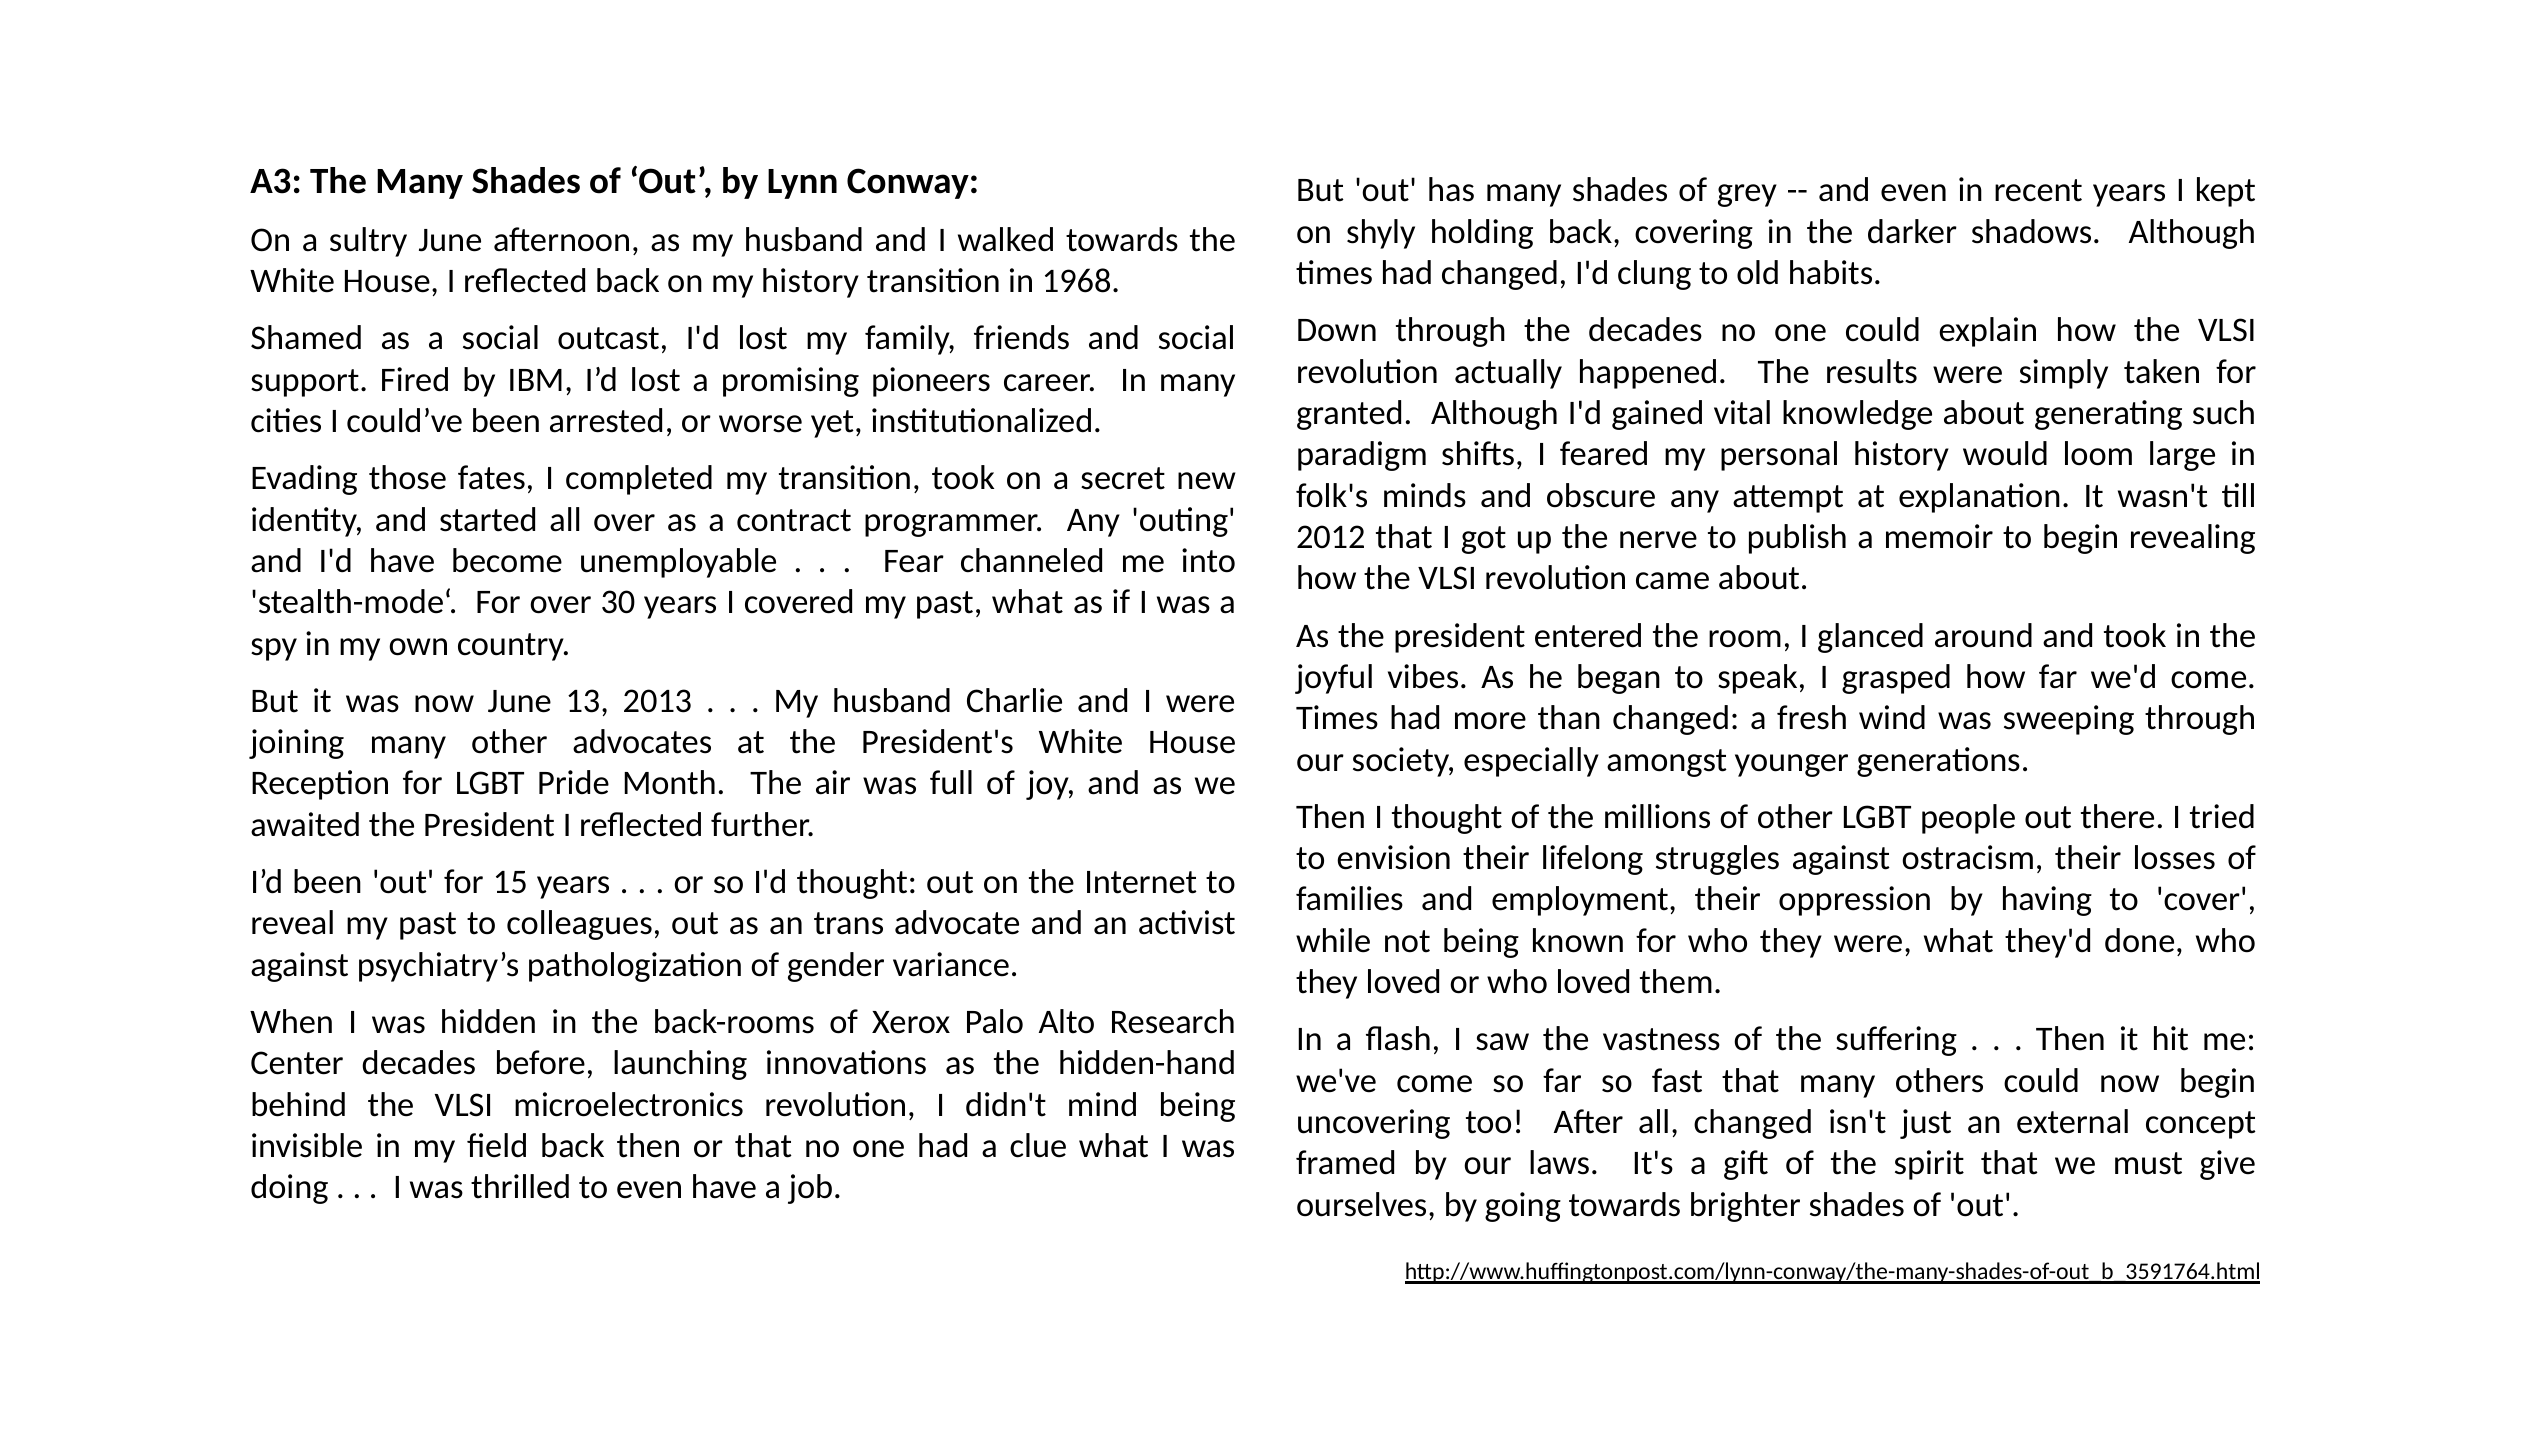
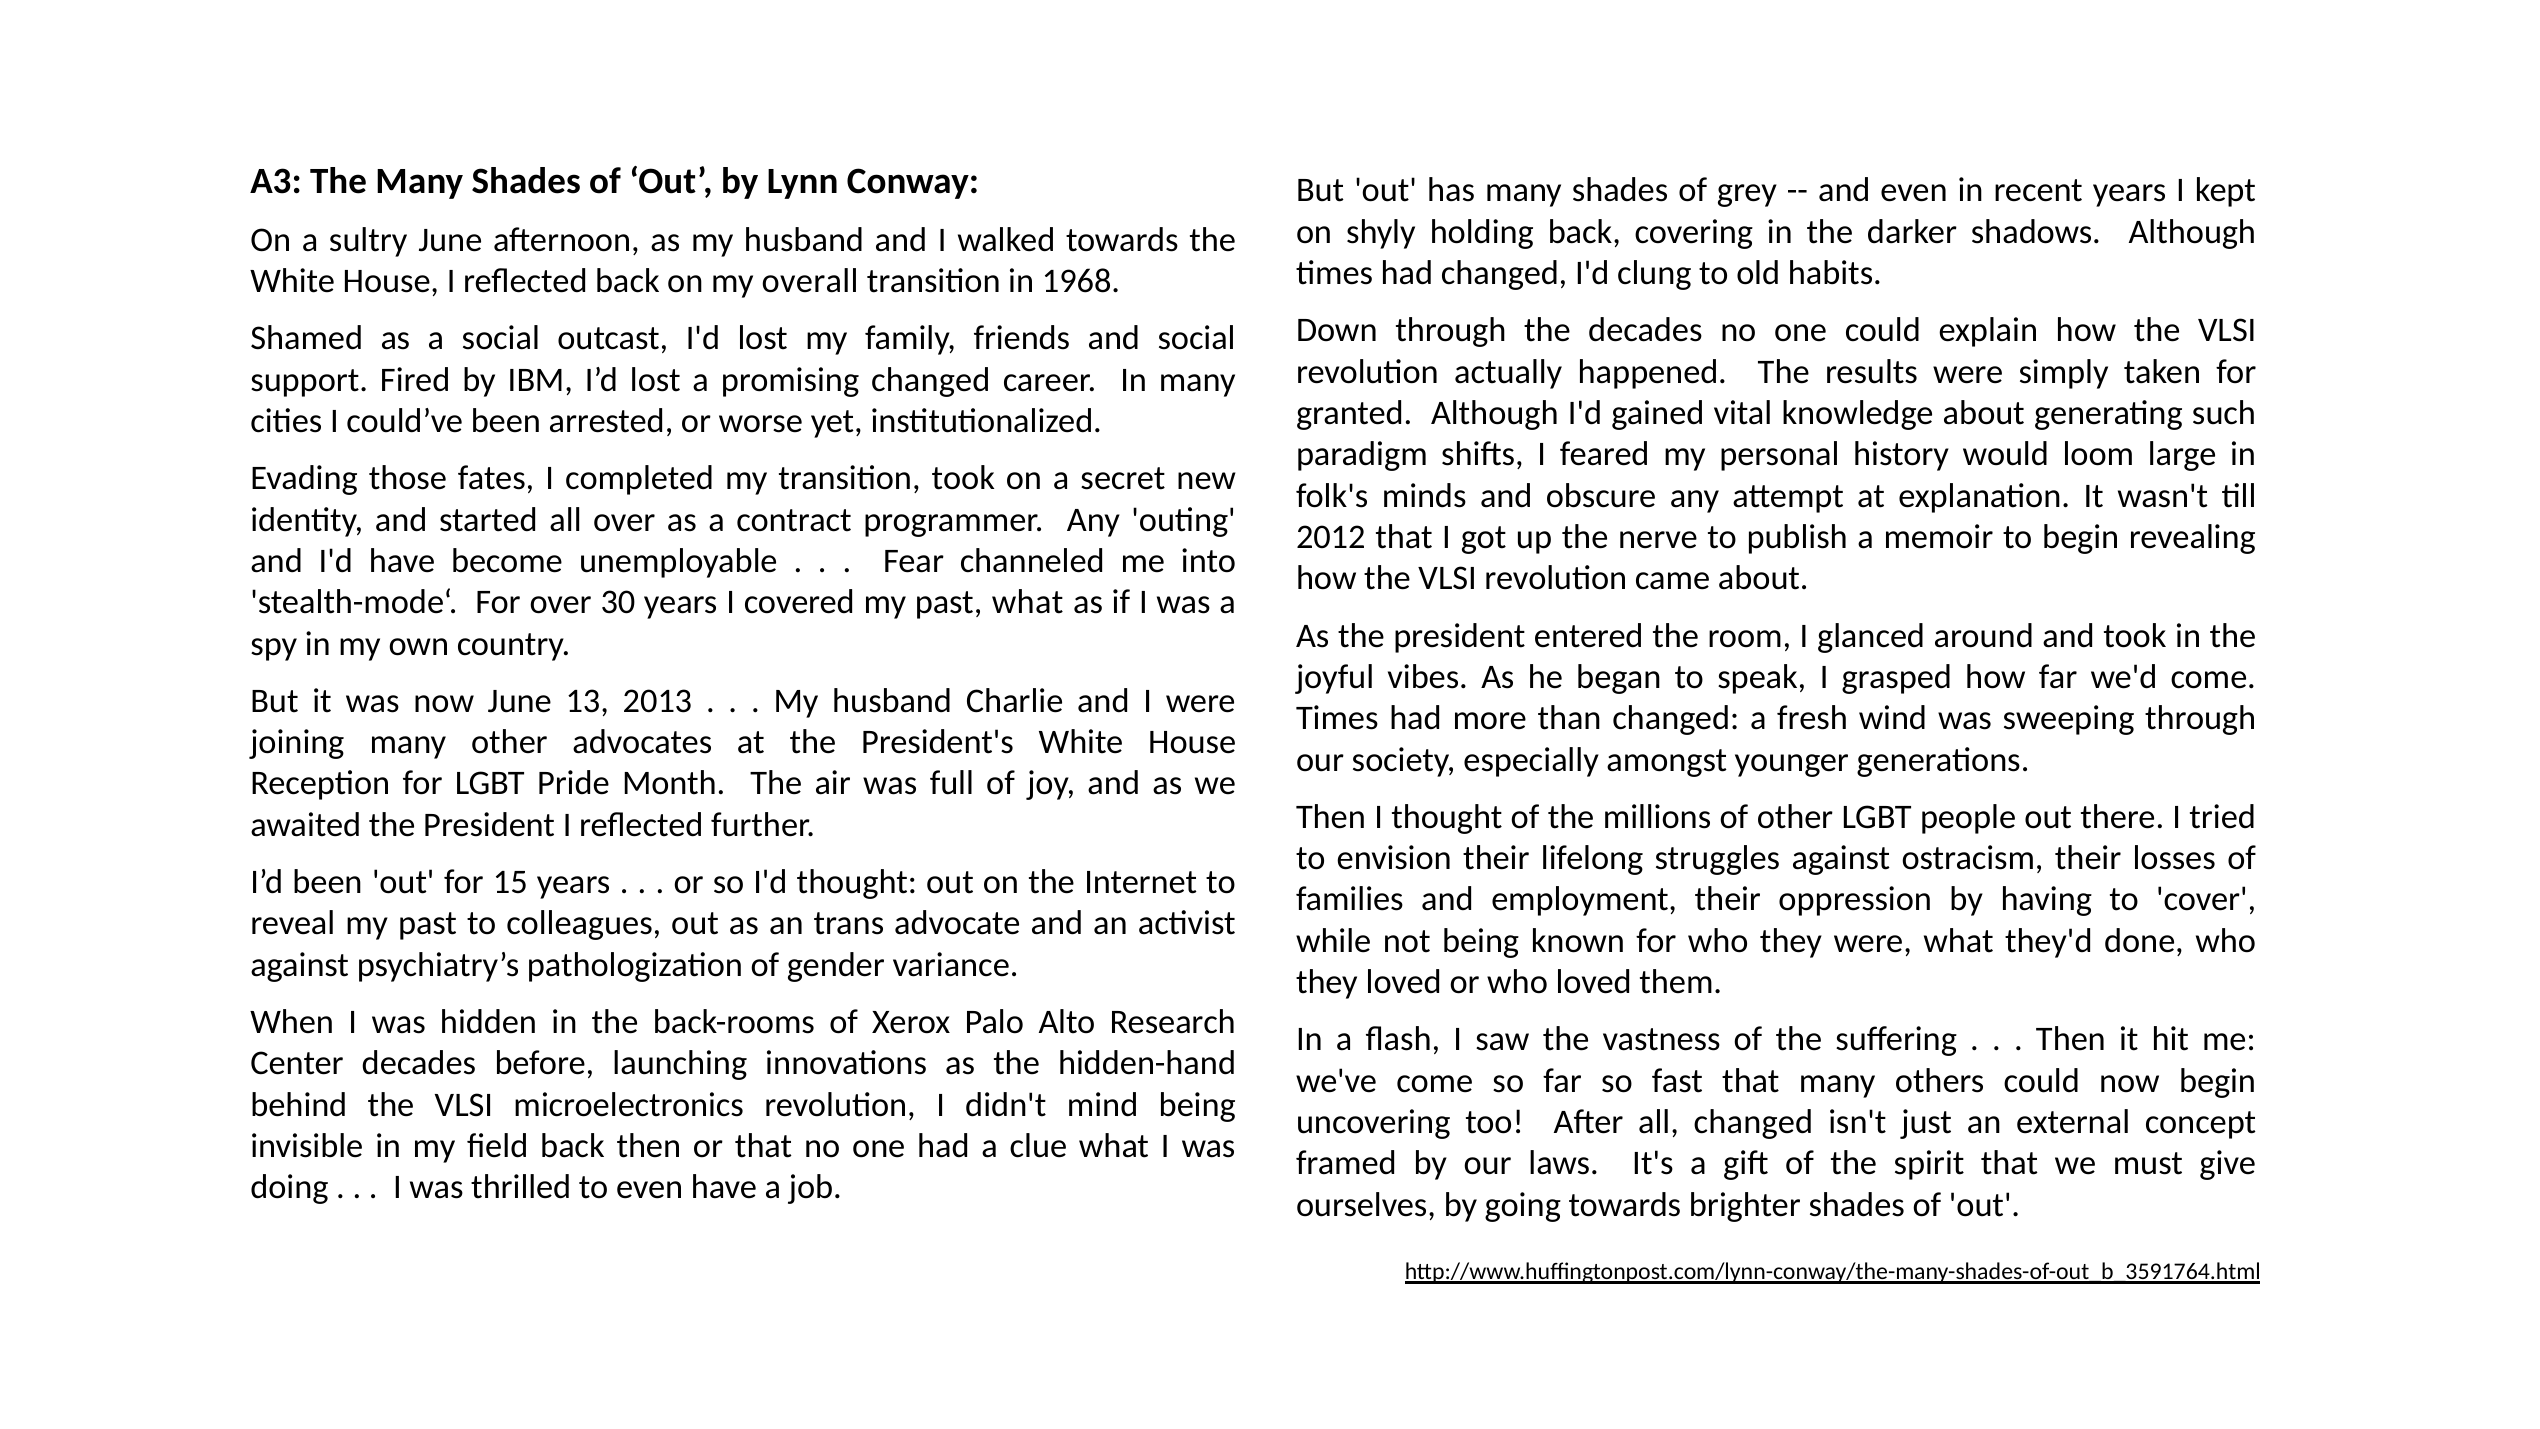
my history: history -> overall
promising pioneers: pioneers -> changed
